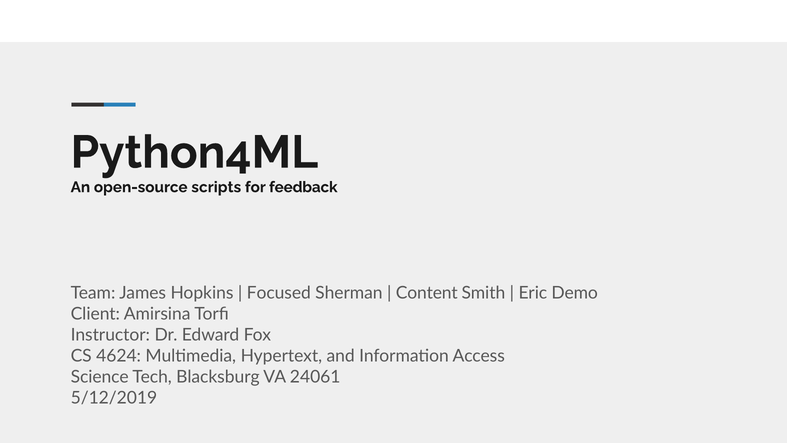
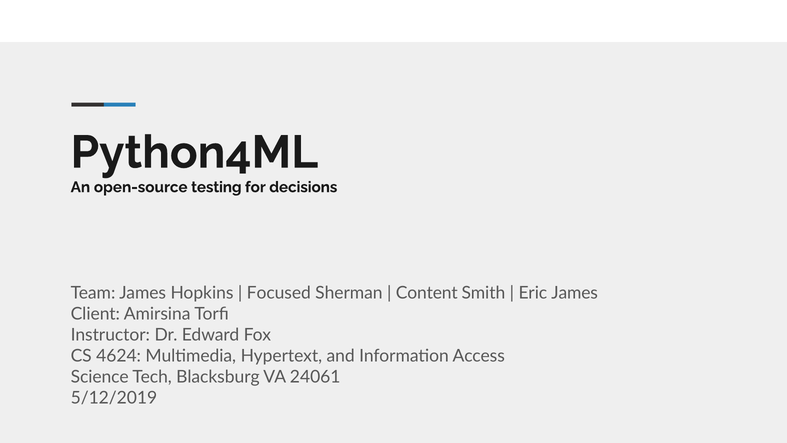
scripts: scripts -> testing
feedback: feedback -> decisions
Eric Demo: Demo -> James
